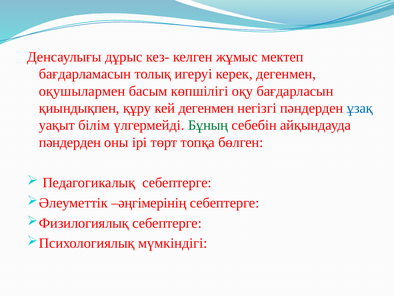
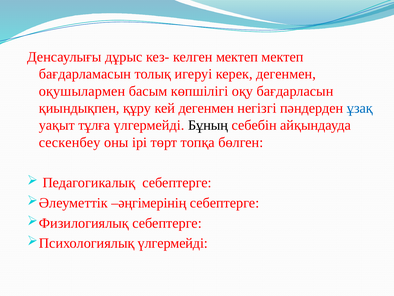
келген жұмыс: жұмыс -> мектеп
білім: білім -> тұлға
Бұның colour: green -> black
пәндерден at (70, 142): пәндерден -> сескенбеу
мүмкіндігі at (173, 243): мүмкіндігі -> үлгермейді
